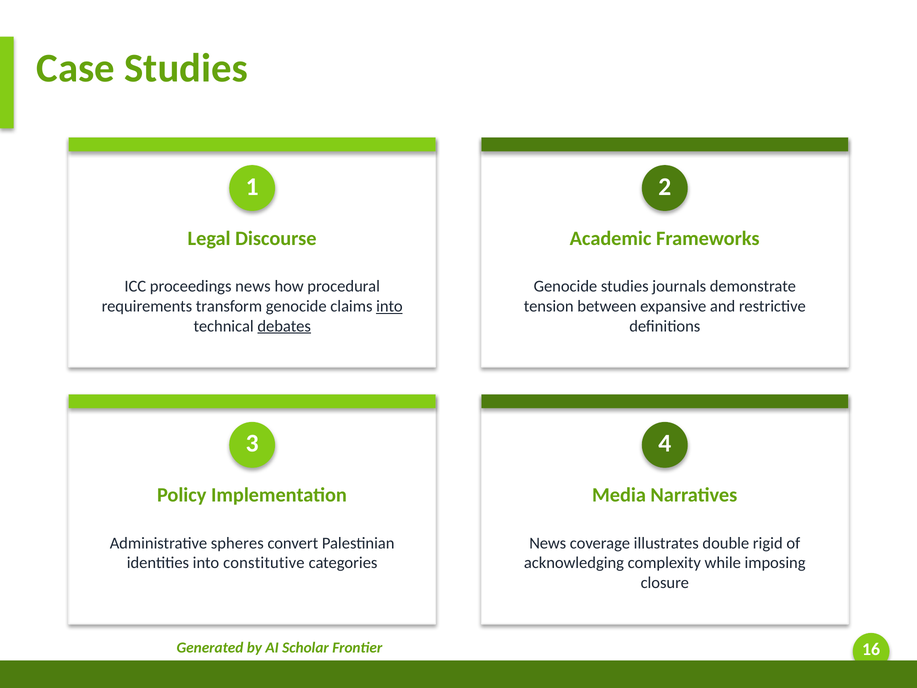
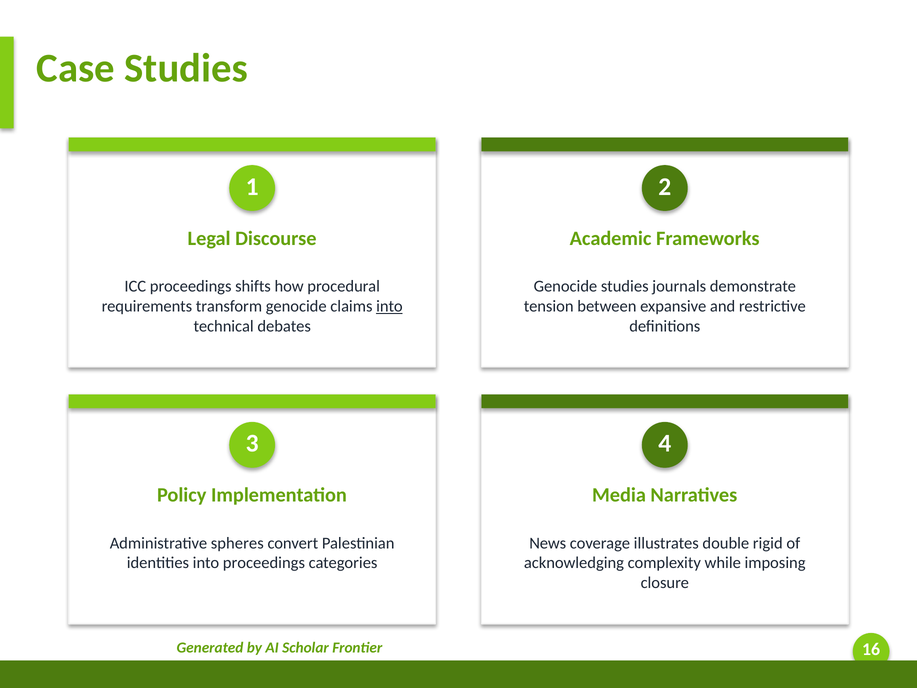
proceedings news: news -> shifts
debates underline: present -> none
into constitutive: constitutive -> proceedings
